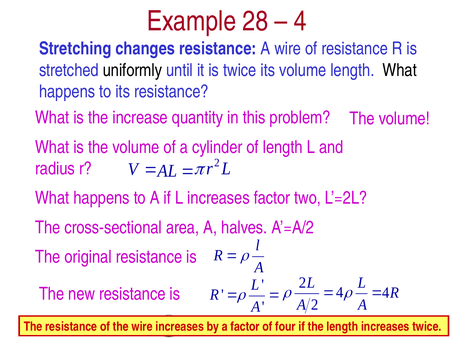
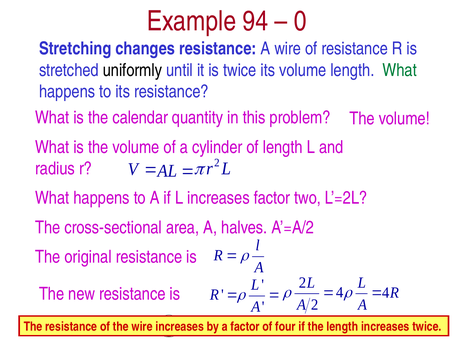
28: 28 -> 94
4 at (300, 21): 4 -> 0
What at (400, 70) colour: black -> green
increase: increase -> calendar
